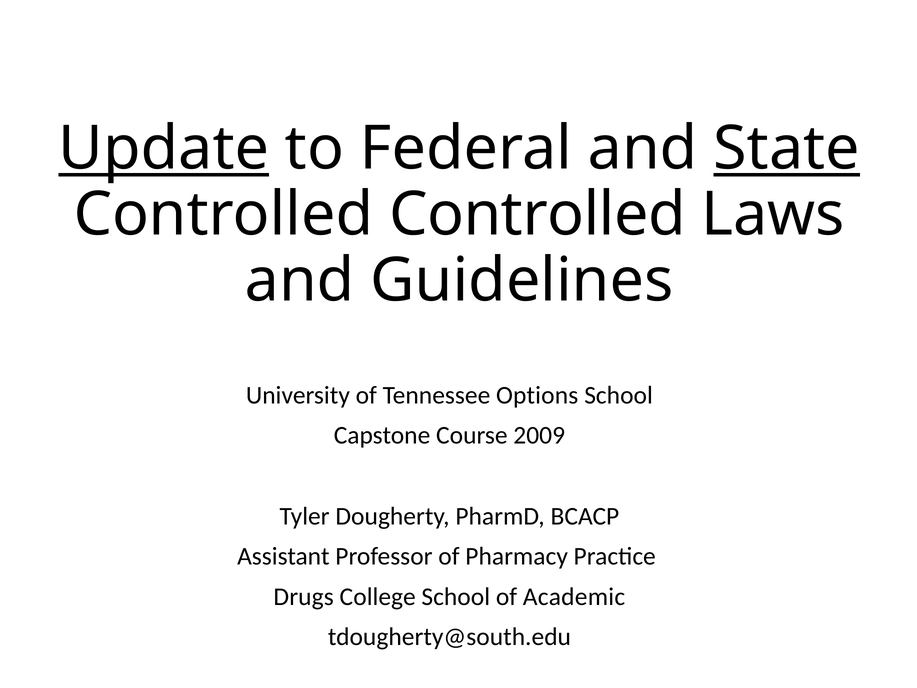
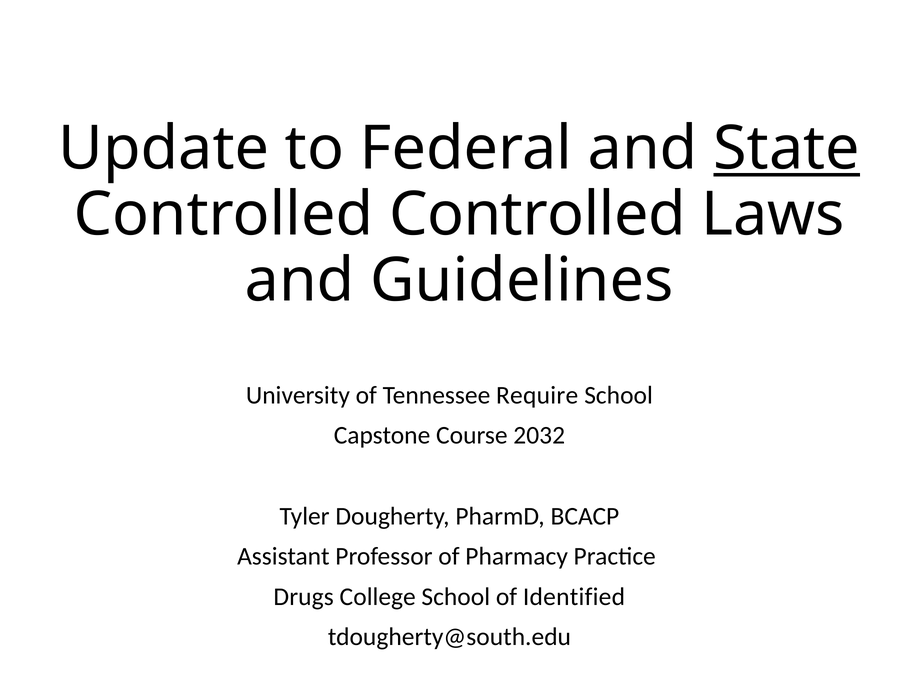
Update underline: present -> none
Options: Options -> Require
2009: 2009 -> 2032
Academic: Academic -> Identified
